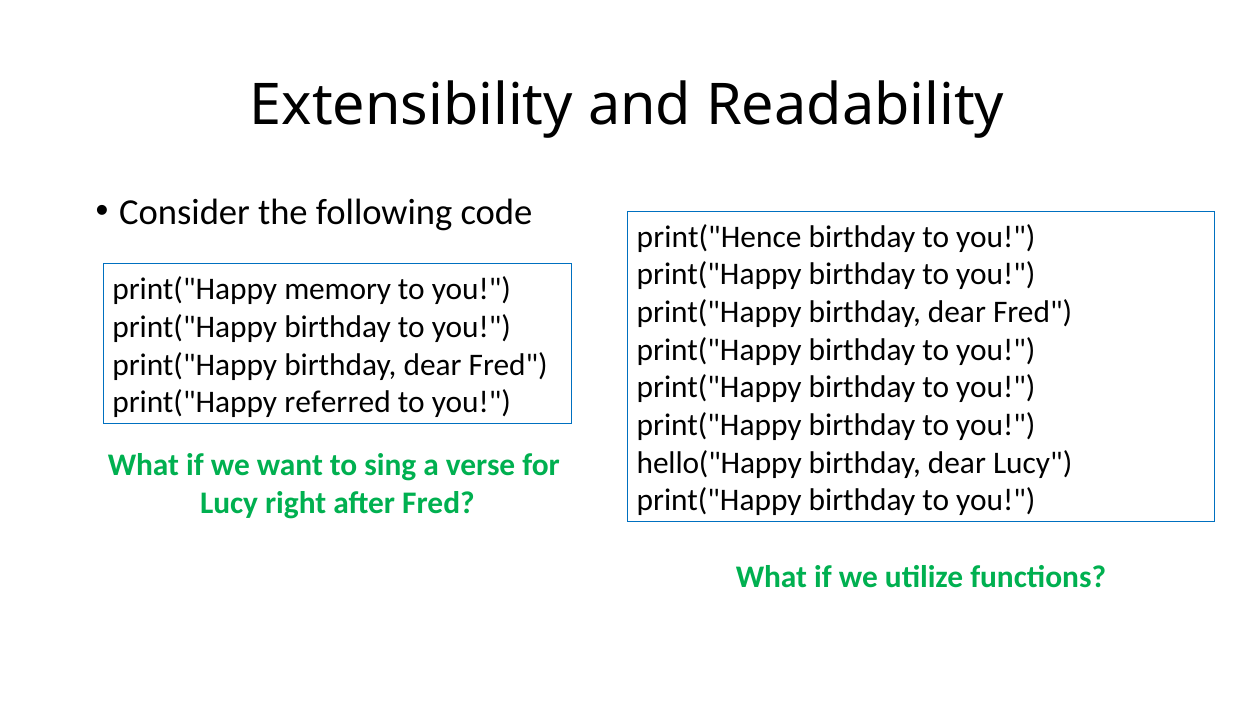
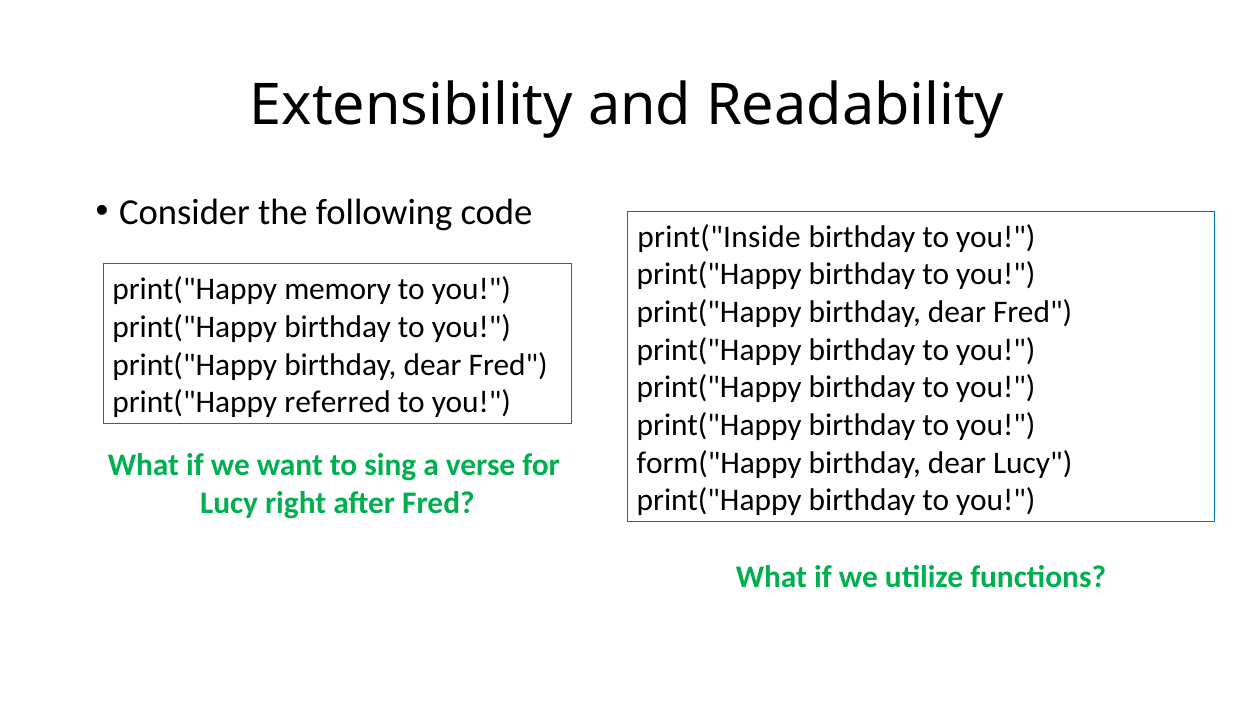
print("Hence: print("Hence -> print("Inside
hello("Happy: hello("Happy -> form("Happy
